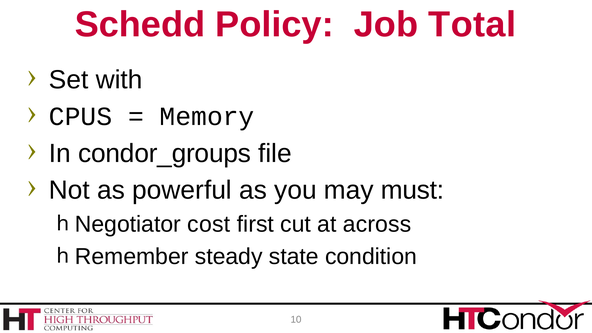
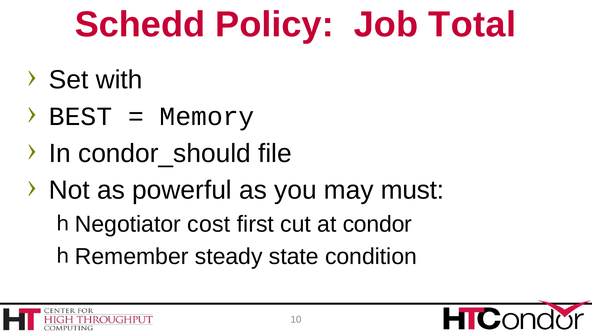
CPUS: CPUS -> BEST
condor_groups: condor_groups -> condor_should
across: across -> condor
